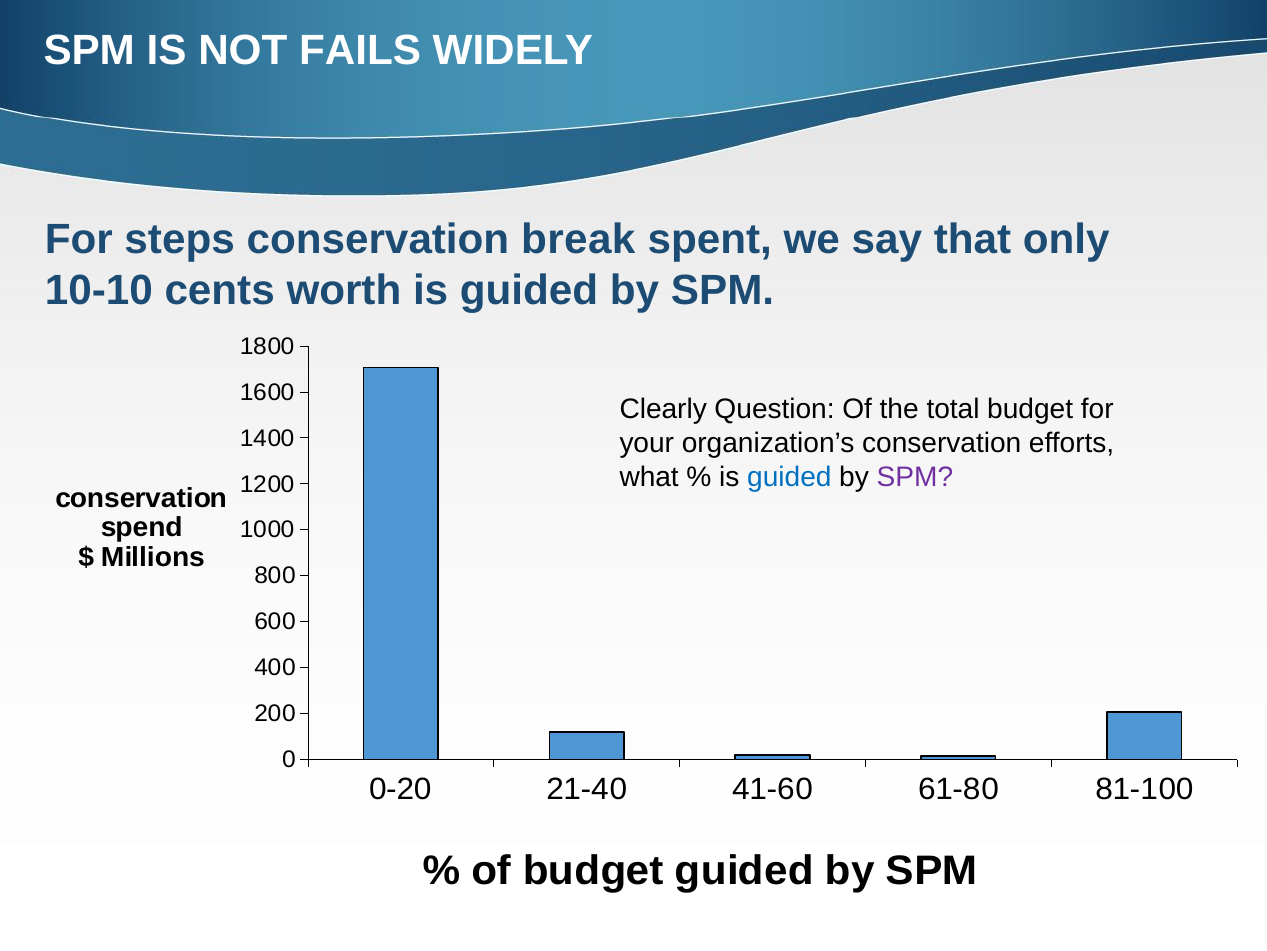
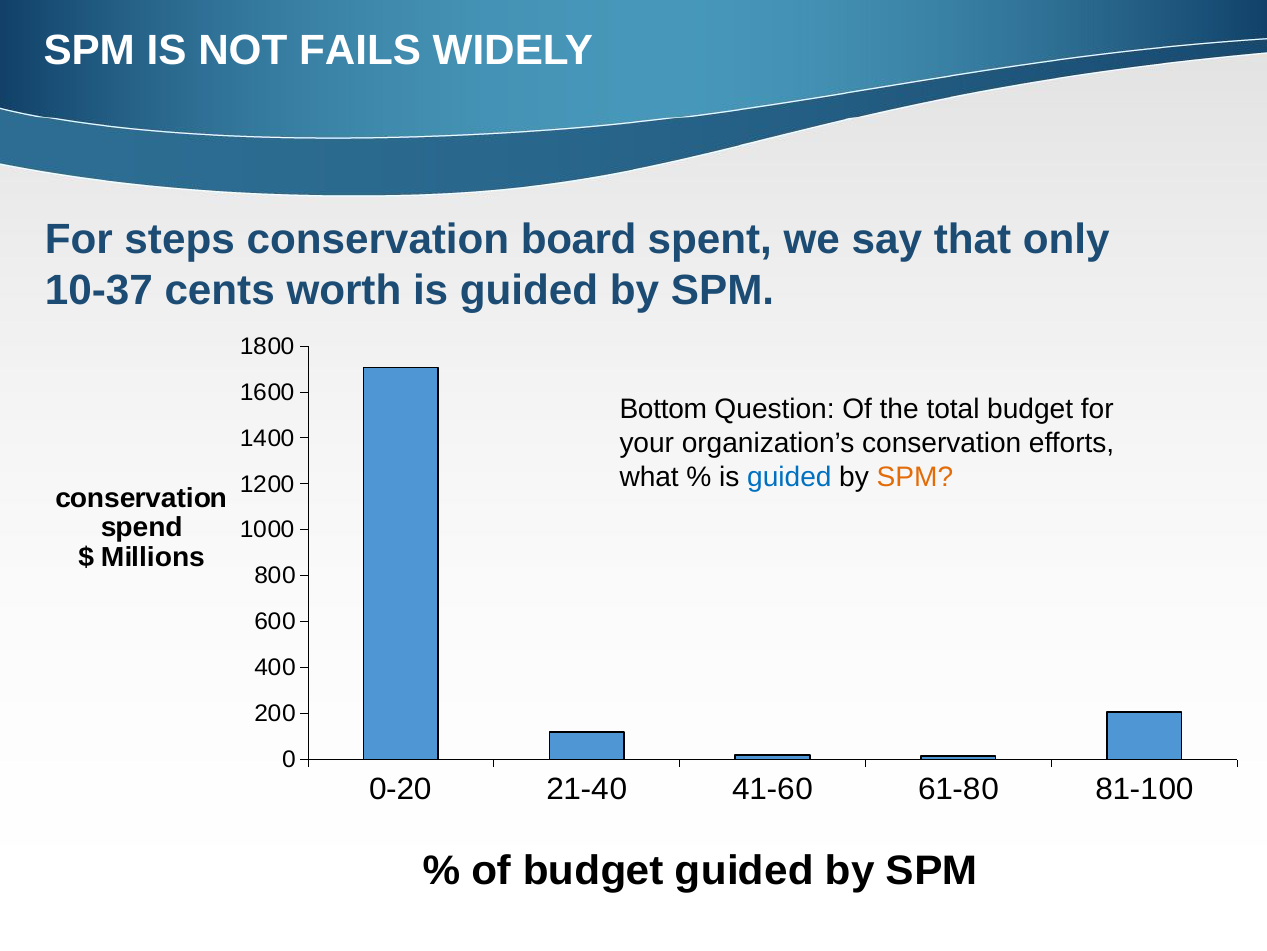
break: break -> board
10-10: 10-10 -> 10-37
Clearly: Clearly -> Bottom
SPM at (915, 477) colour: purple -> orange
